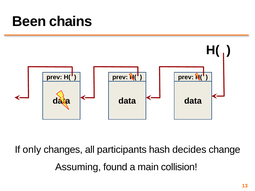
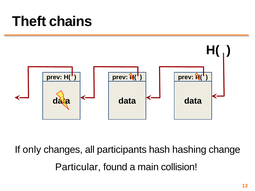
Been: Been -> Theft
decides: decides -> hashing
Assuming: Assuming -> Particular
